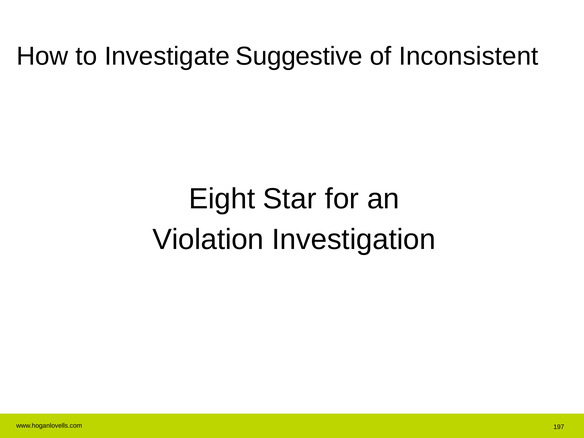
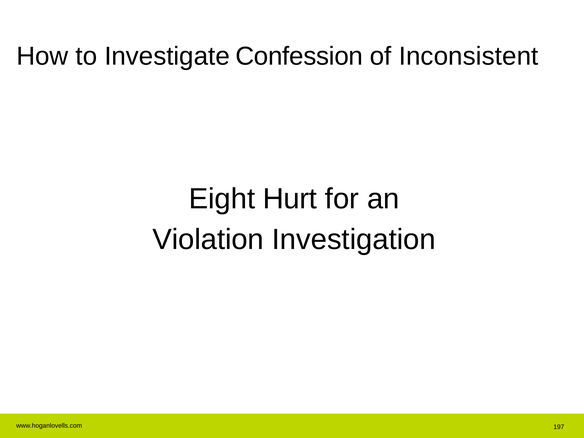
Suggestive: Suggestive -> Confession
Star: Star -> Hurt
